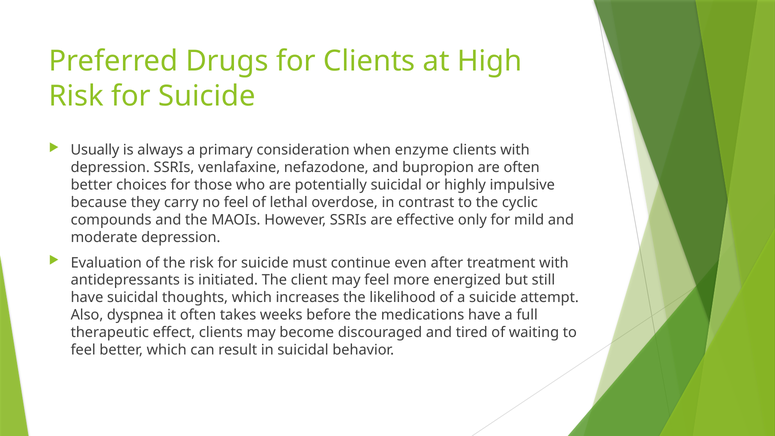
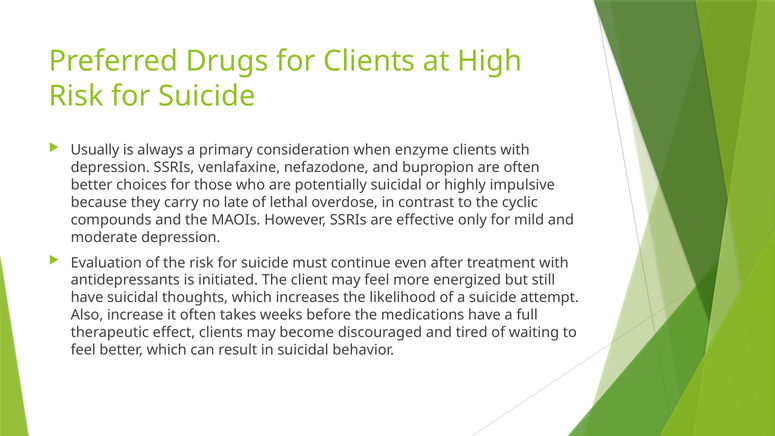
no feel: feel -> late
dyspnea: dyspnea -> increase
